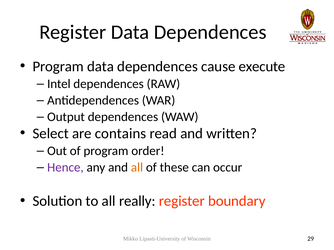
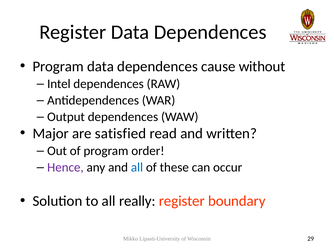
execute: execute -> without
Select: Select -> Major
contains: contains -> satisfied
all at (137, 168) colour: orange -> blue
